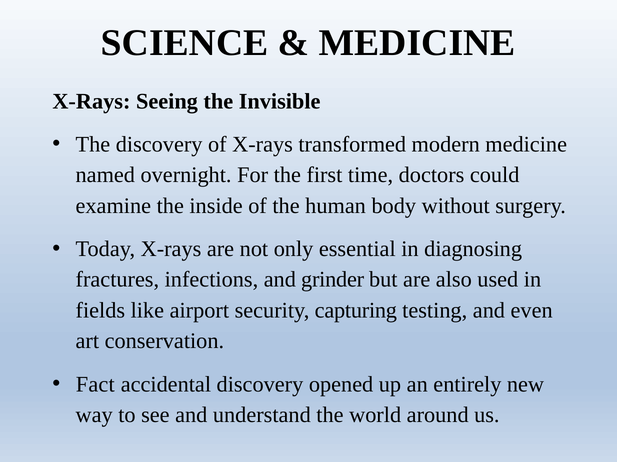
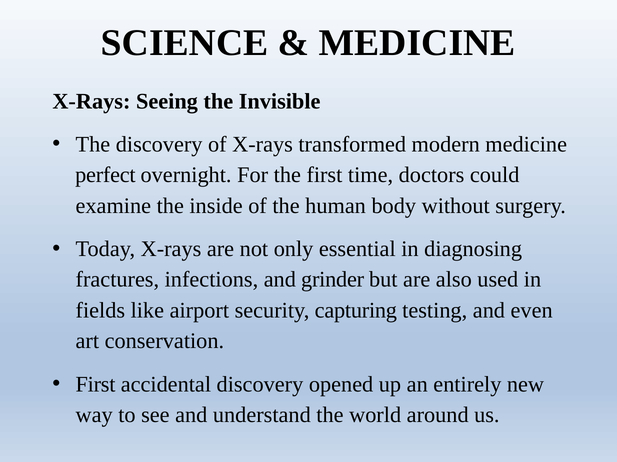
named: named -> perfect
Fact at (95, 385): Fact -> First
